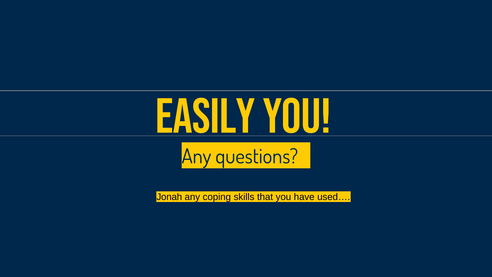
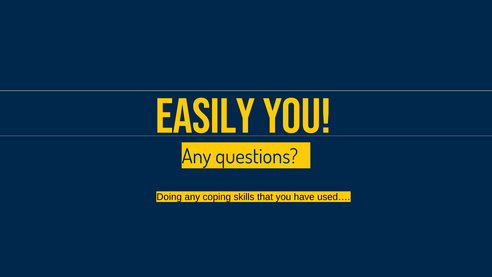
Jonah: Jonah -> Doing
